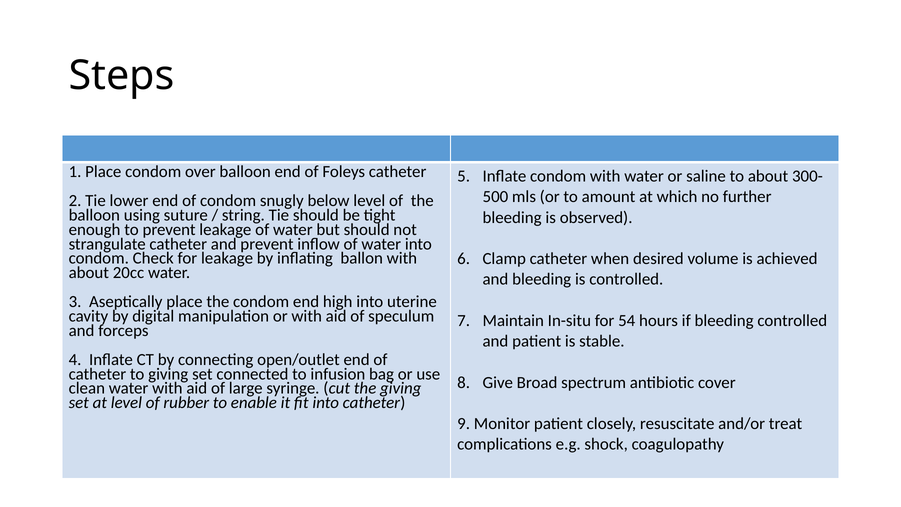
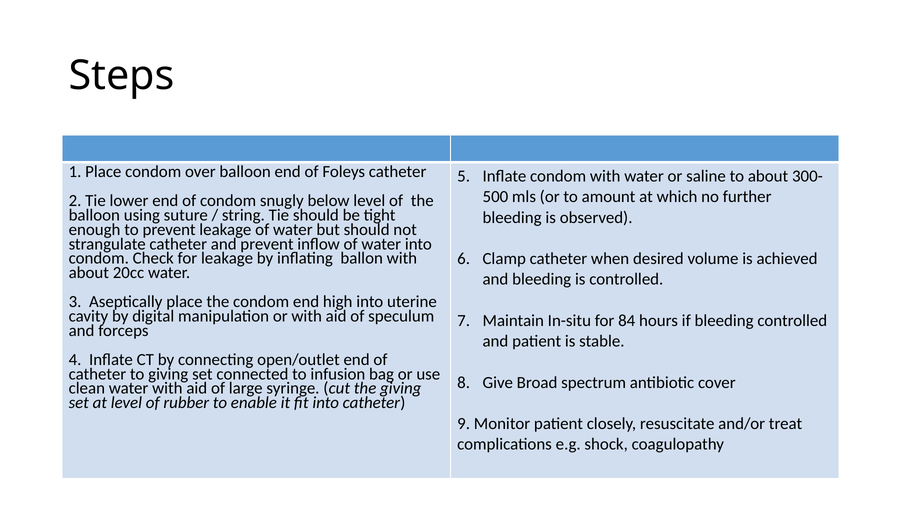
54: 54 -> 84
